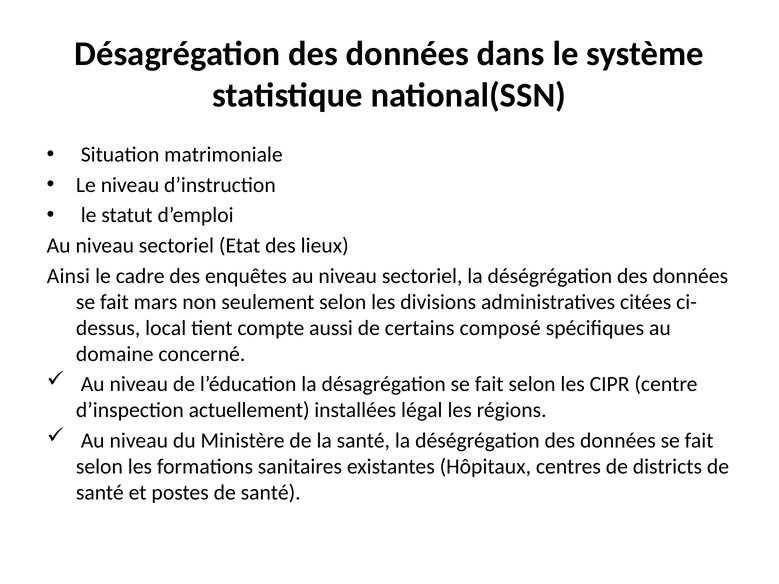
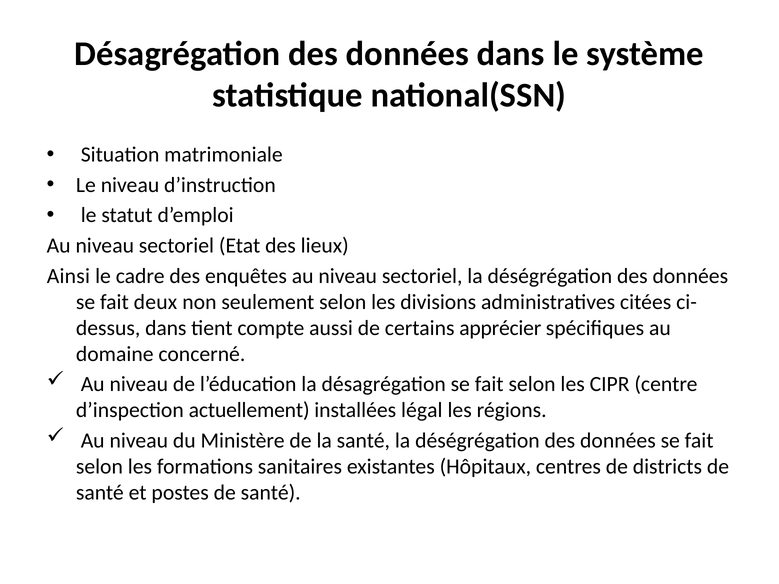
mars: mars -> deux
local at (166, 328): local -> dans
composé: composé -> apprécier
